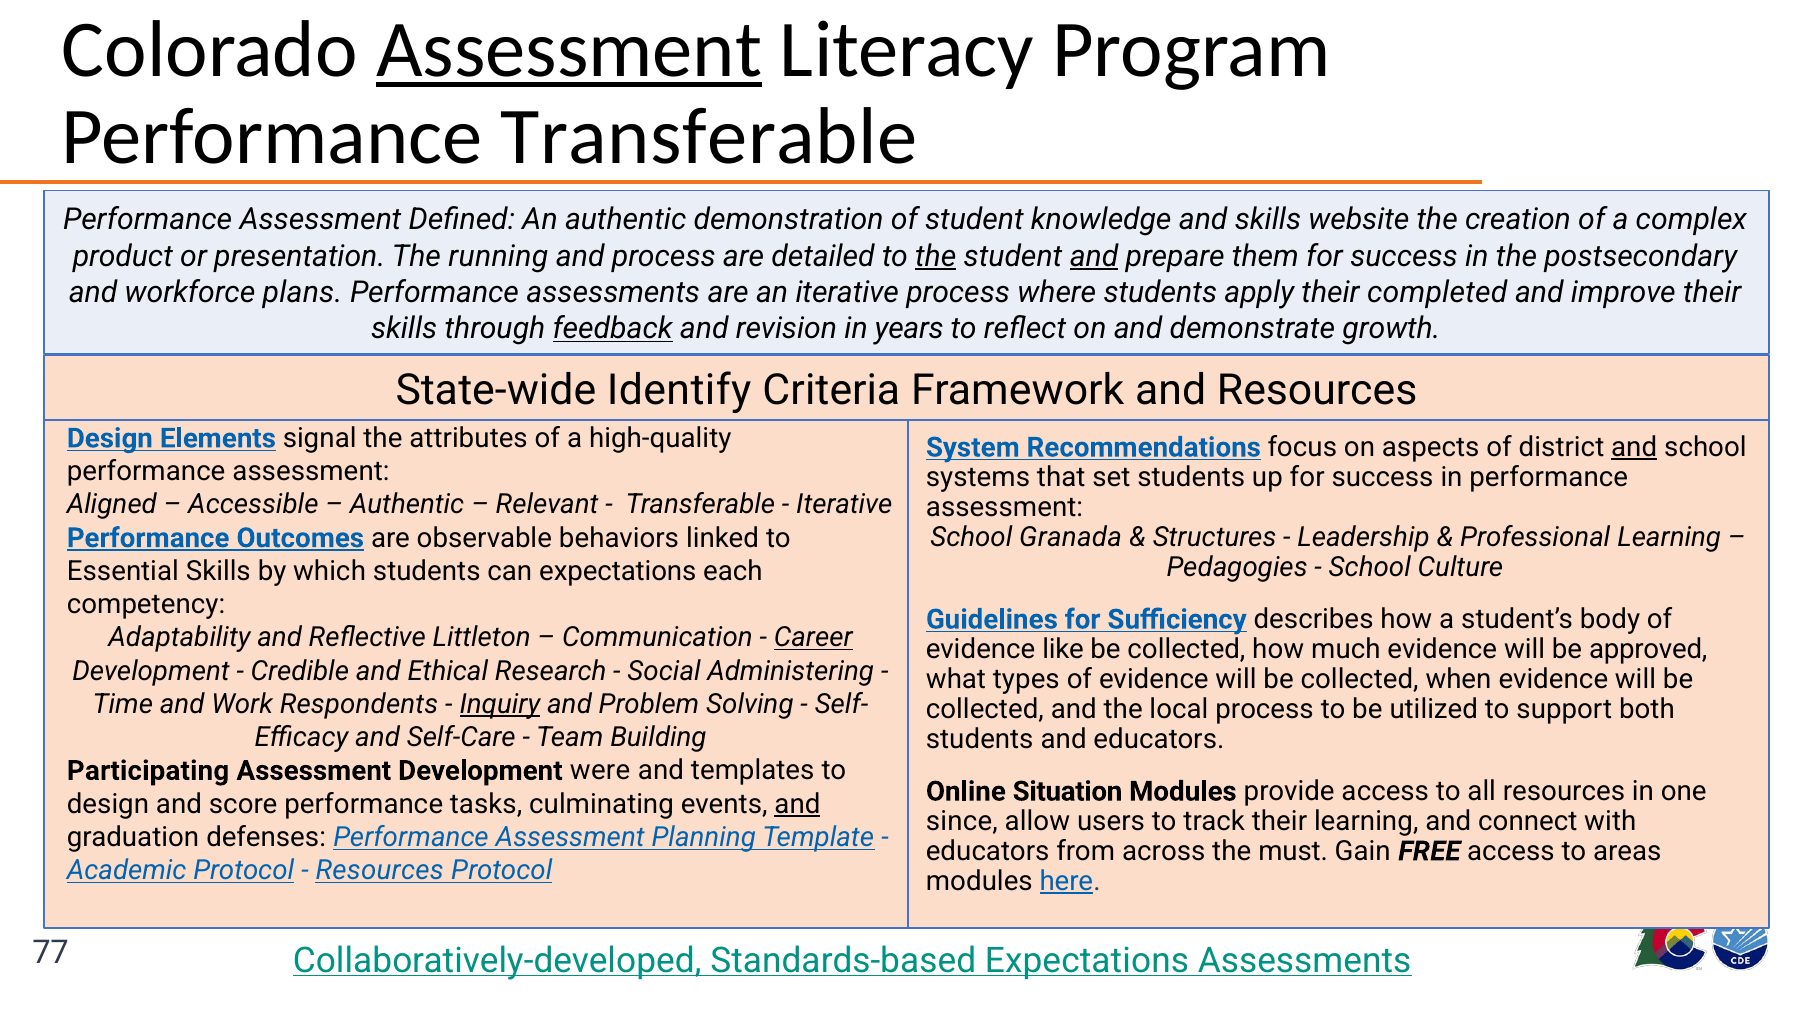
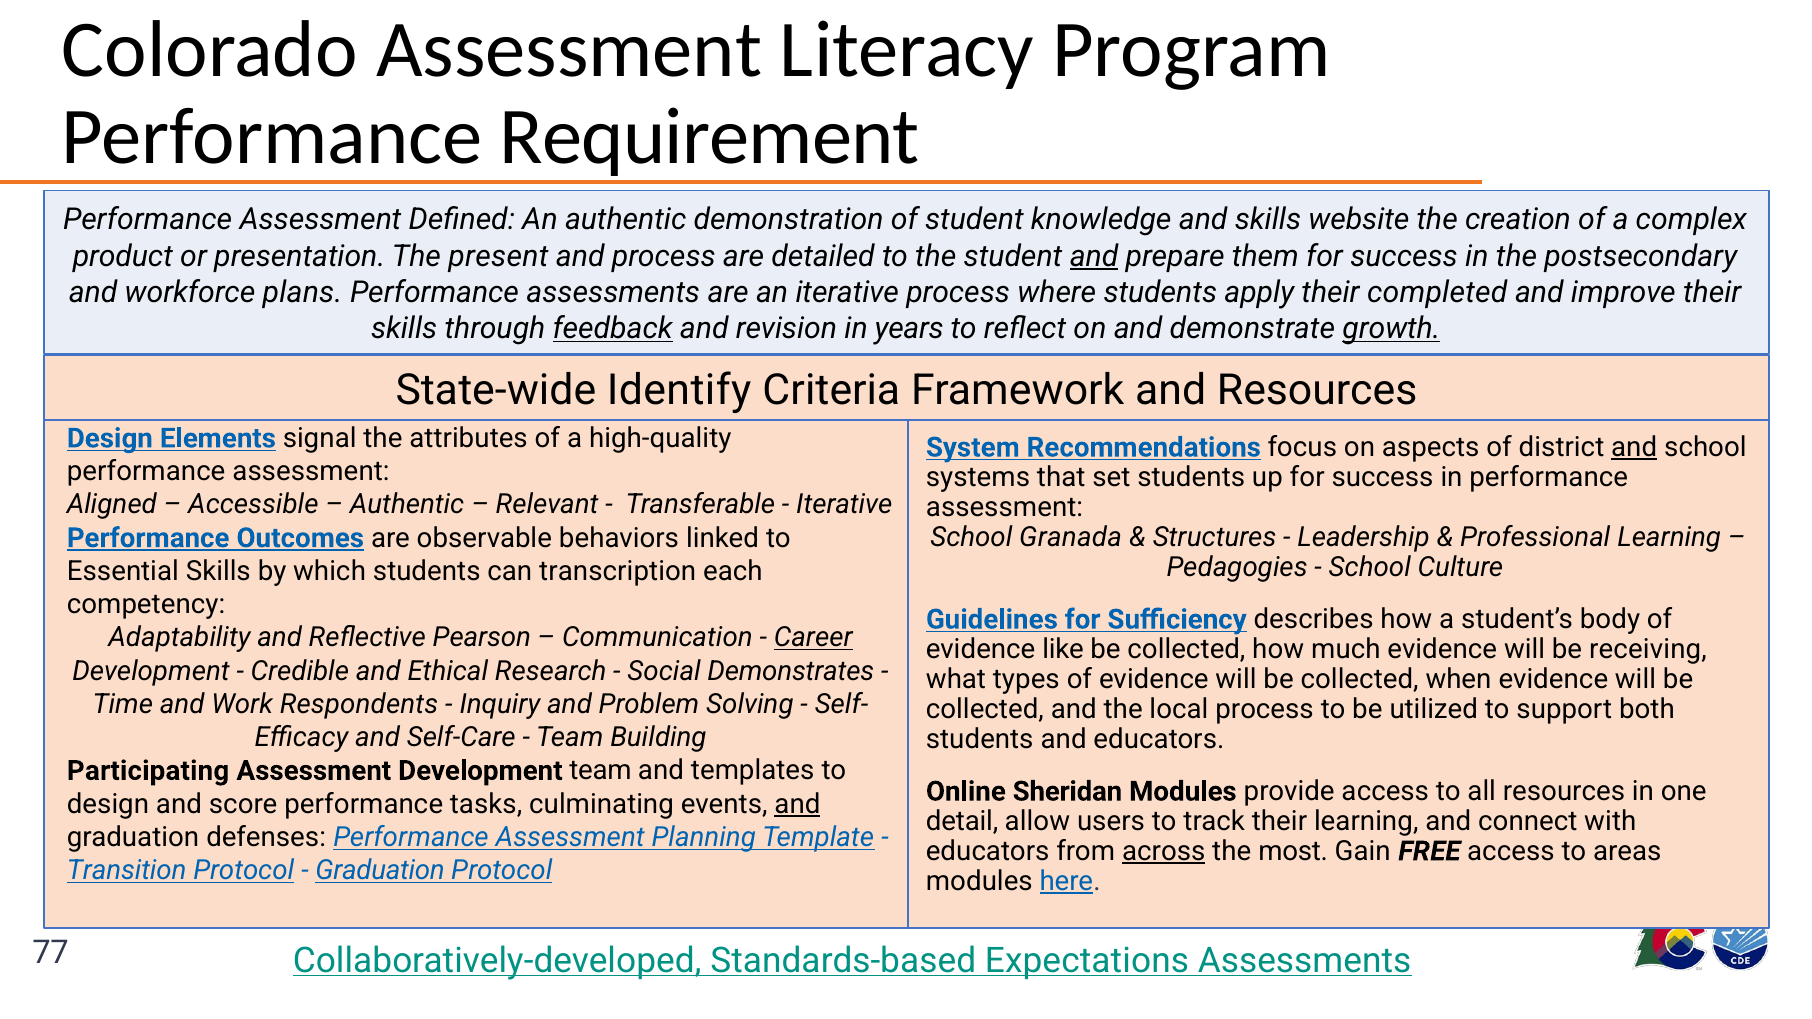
Assessment at (569, 50) underline: present -> none
Performance Transferable: Transferable -> Requirement
running: running -> present
the at (936, 256) underline: present -> none
growth underline: none -> present
can expectations: expectations -> transcription
Littleton: Littleton -> Pearson
approved: approved -> receiving
Administering: Administering -> Demonstrates
Inquiry underline: present -> none
Development were: were -> team
Situation: Situation -> Sheridan
since: since -> detail
across underline: none -> present
must: must -> most
Academic: Academic -> Transition
Resources at (380, 871): Resources -> Graduation
